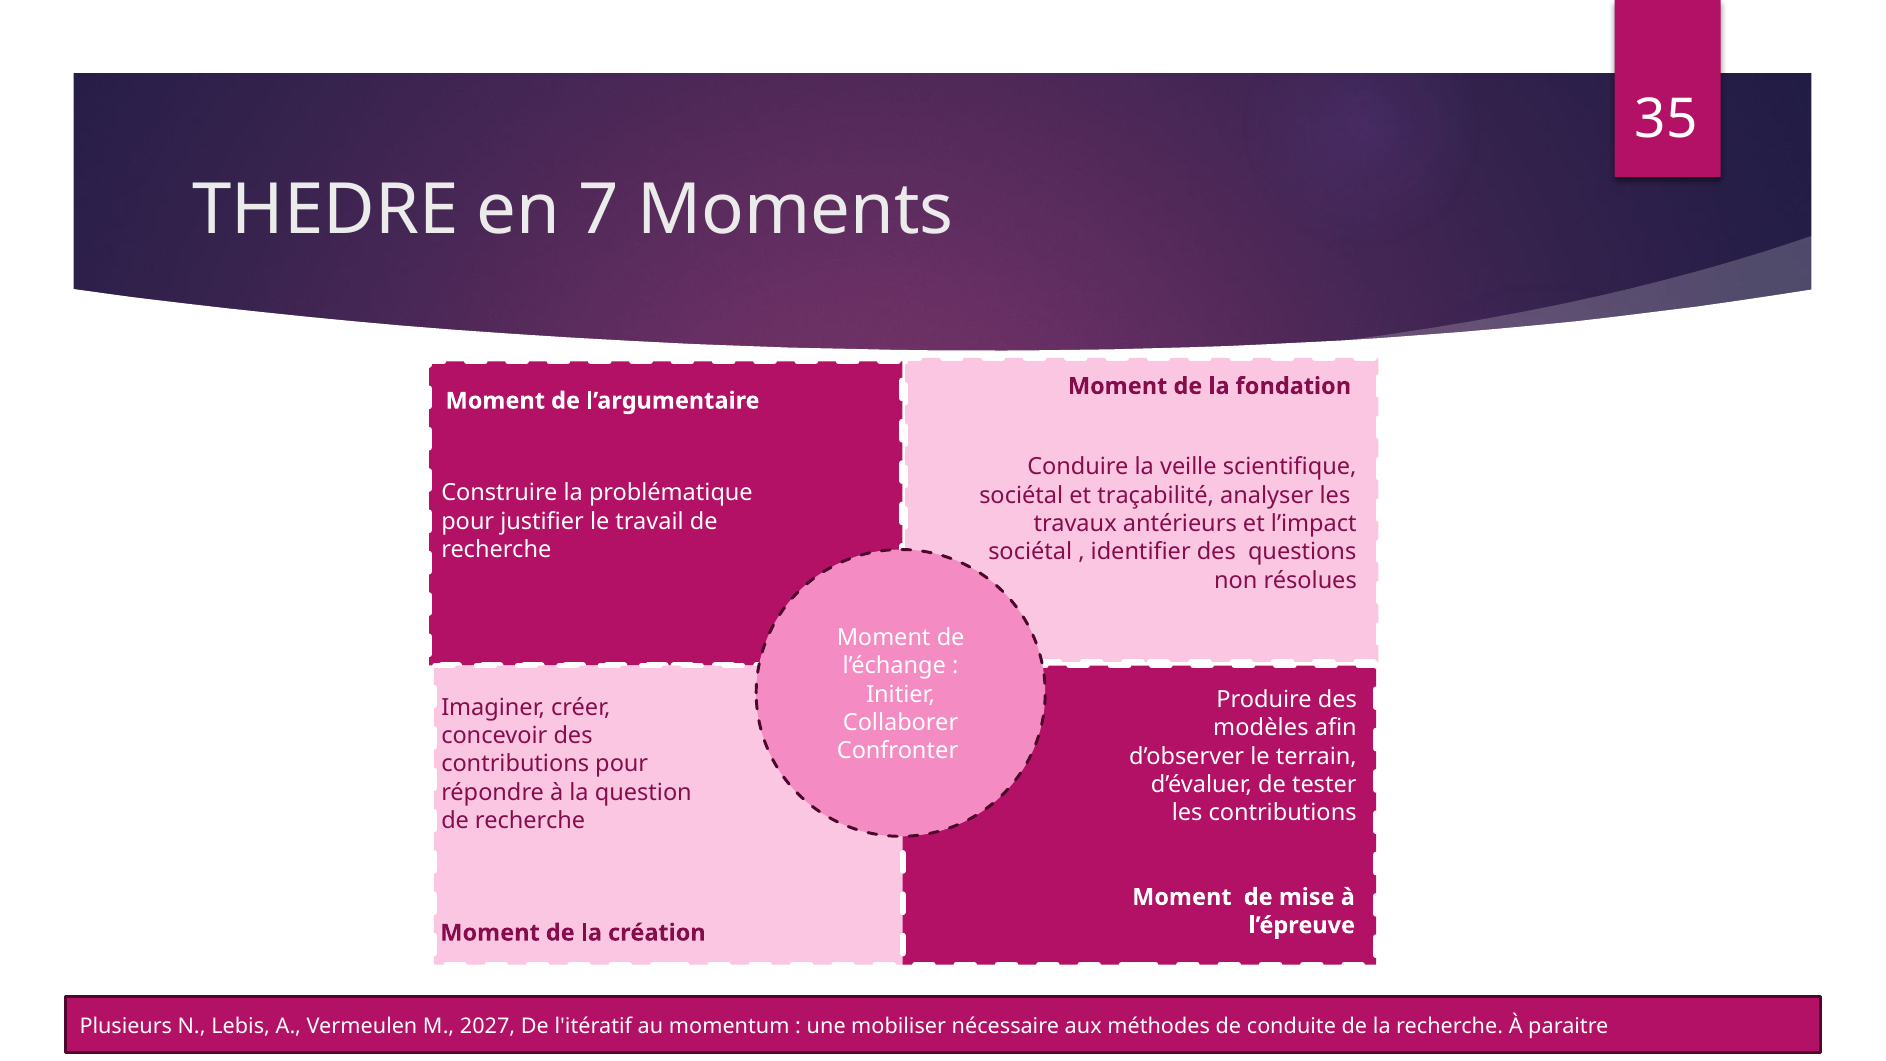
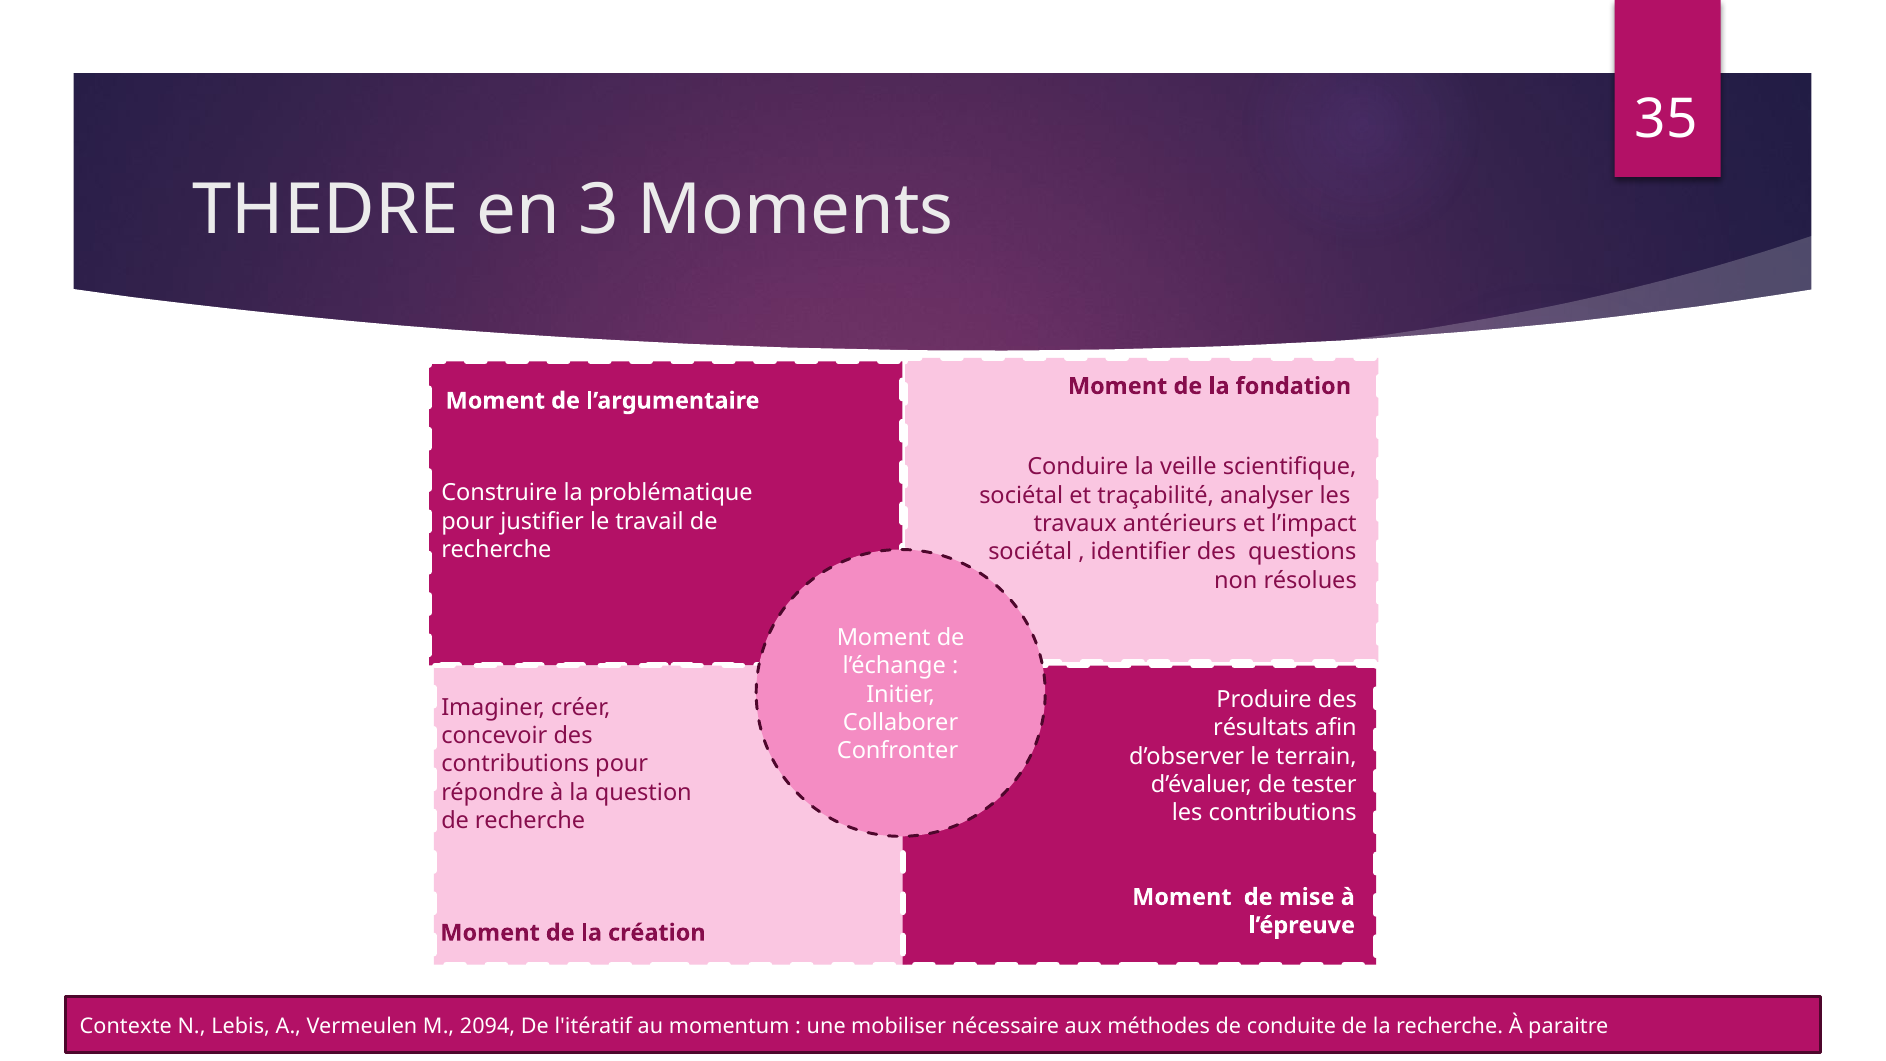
7: 7 -> 3
modèles: modèles -> résultats
Plusieurs: Plusieurs -> Contexte
2027: 2027 -> 2094
